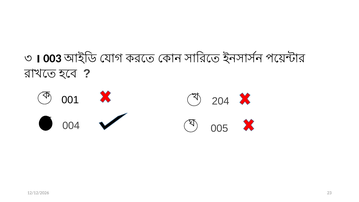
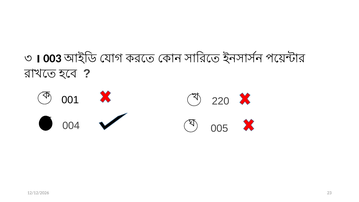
204: 204 -> 220
